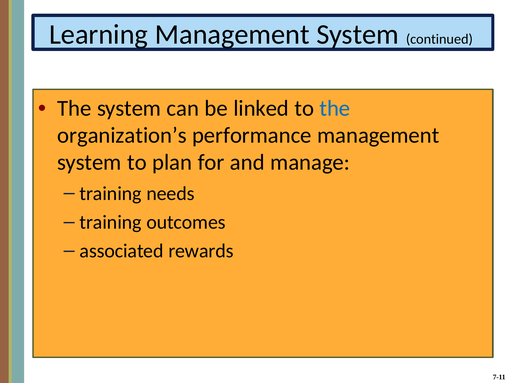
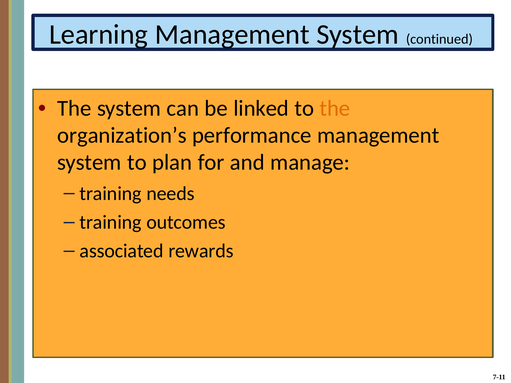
the at (335, 109) colour: blue -> orange
